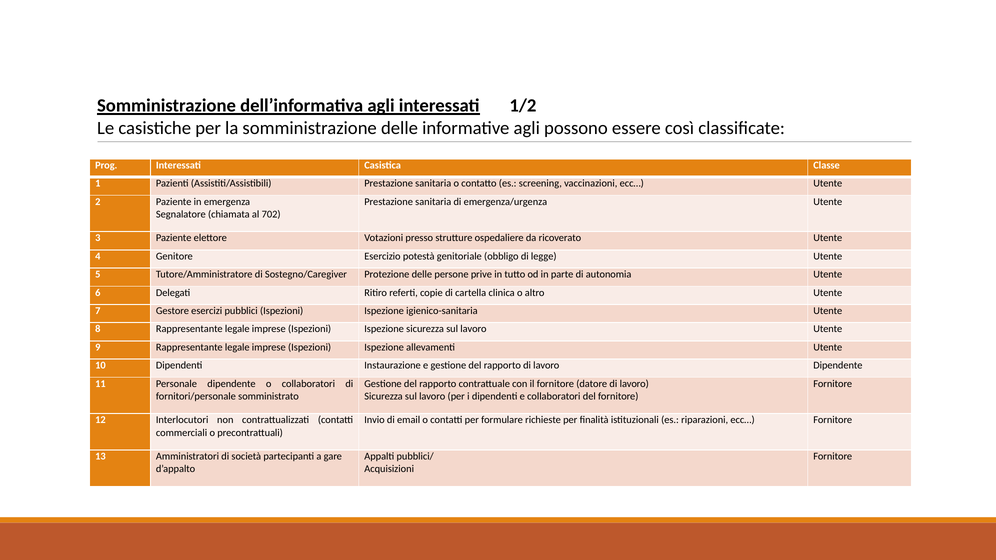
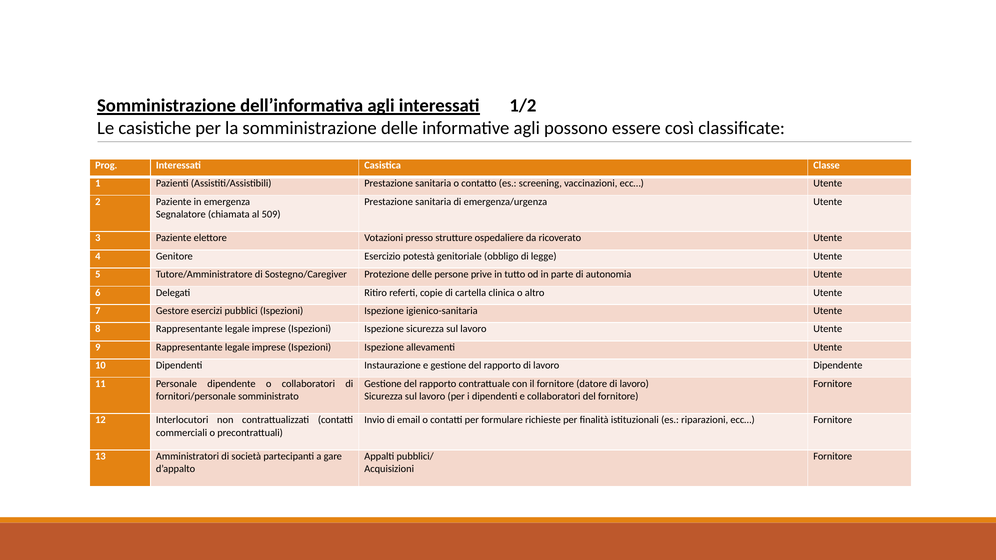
702: 702 -> 509
